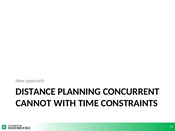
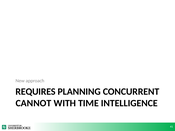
DISTANCE: DISTANCE -> REQUIRES
CONSTRAINTS: CONSTRAINTS -> INTELLIGENCE
